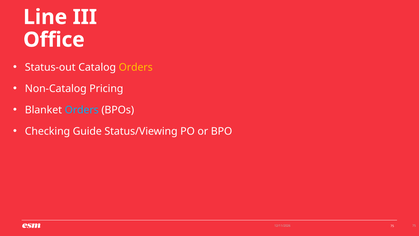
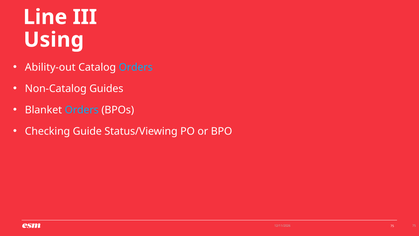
Office: Office -> Using
Status-out: Status-out -> Ability-out
Orders at (136, 67) colour: yellow -> light blue
Pricing: Pricing -> Guides
